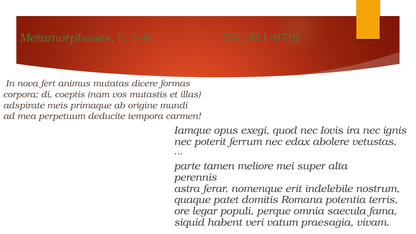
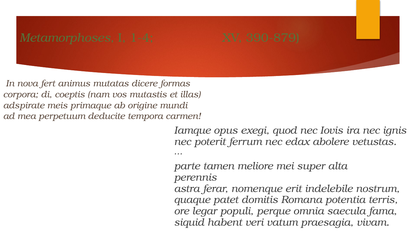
971-879: 971-879 -> 390-879
